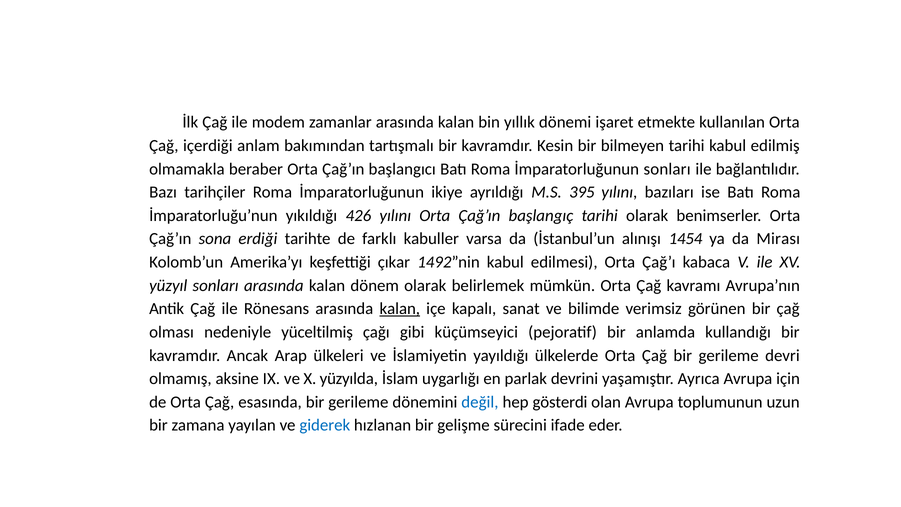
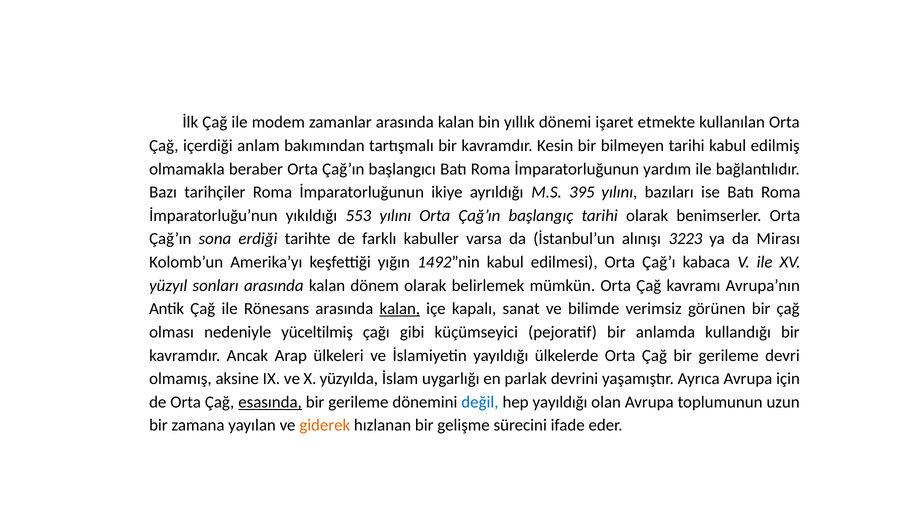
İmparatorluğunun sonları: sonları -> yardım
426: 426 -> 553
1454: 1454 -> 3223
çıkar: çıkar -> yığın
esasında underline: none -> present
hep gösterdi: gösterdi -> yayıldığı
giderek colour: blue -> orange
